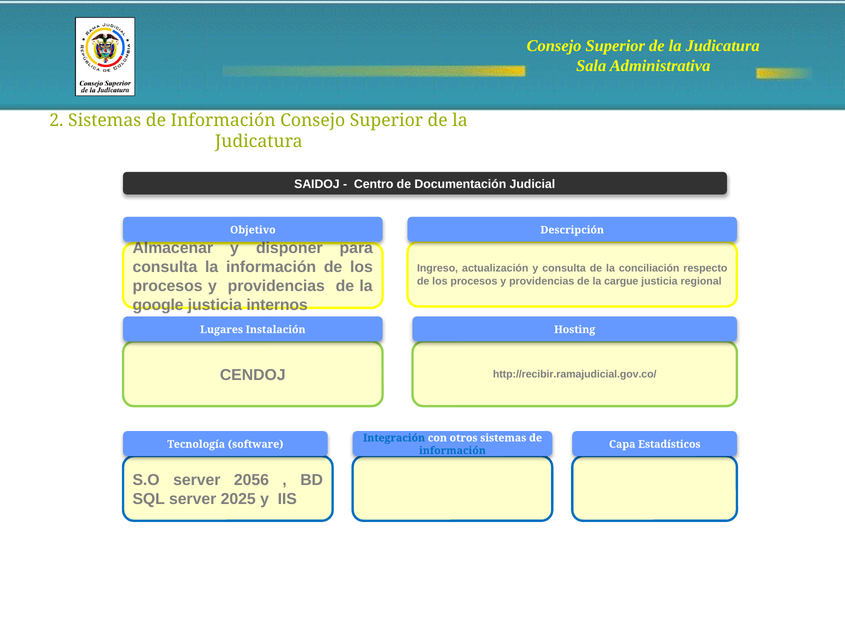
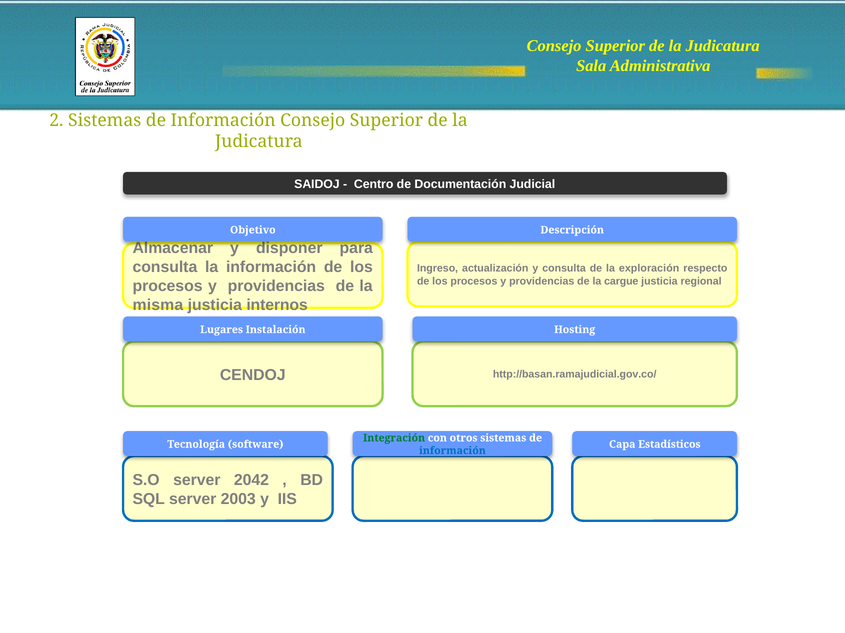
conciliación: conciliación -> exploración
google: google -> misma
http://recibir.ramajudicial.gov.co/: http://recibir.ramajudicial.gov.co/ -> http://basan.ramajudicial.gov.co/
Integración colour: blue -> green
2056: 2056 -> 2042
2025: 2025 -> 2003
